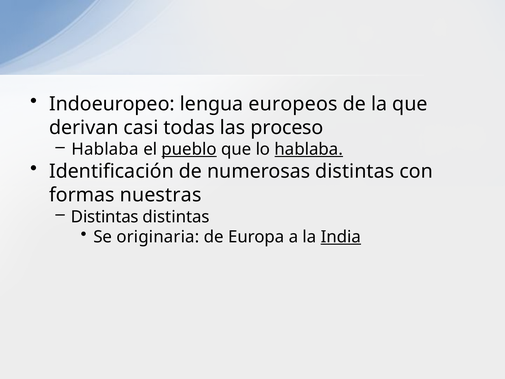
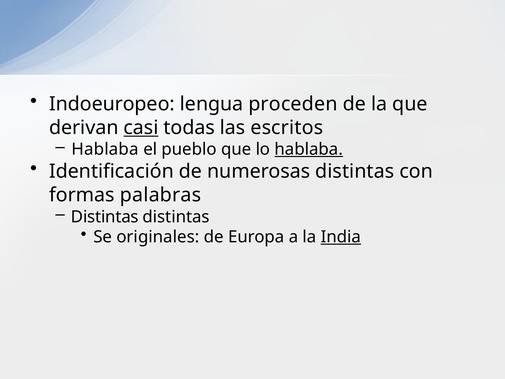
europeos: europeos -> proceden
casi underline: none -> present
proceso: proceso -> escritos
pueblo underline: present -> none
nuestras: nuestras -> palabras
originaria: originaria -> originales
